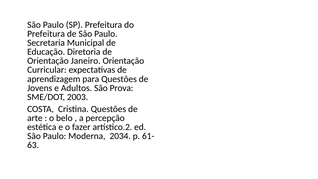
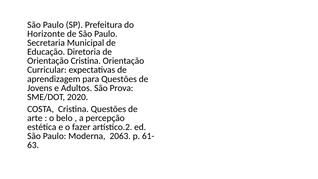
Prefeitura at (46, 34): Prefeitura -> Horizonte
Orientação Janeiro: Janeiro -> Cristina
2003: 2003 -> 2020
2034: 2034 -> 2063
